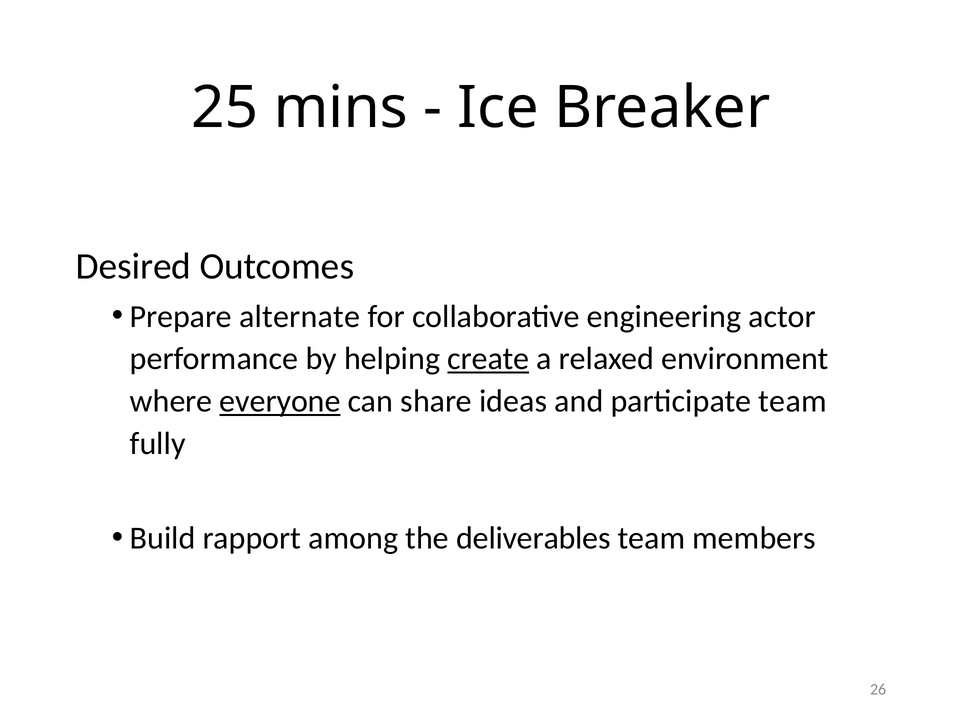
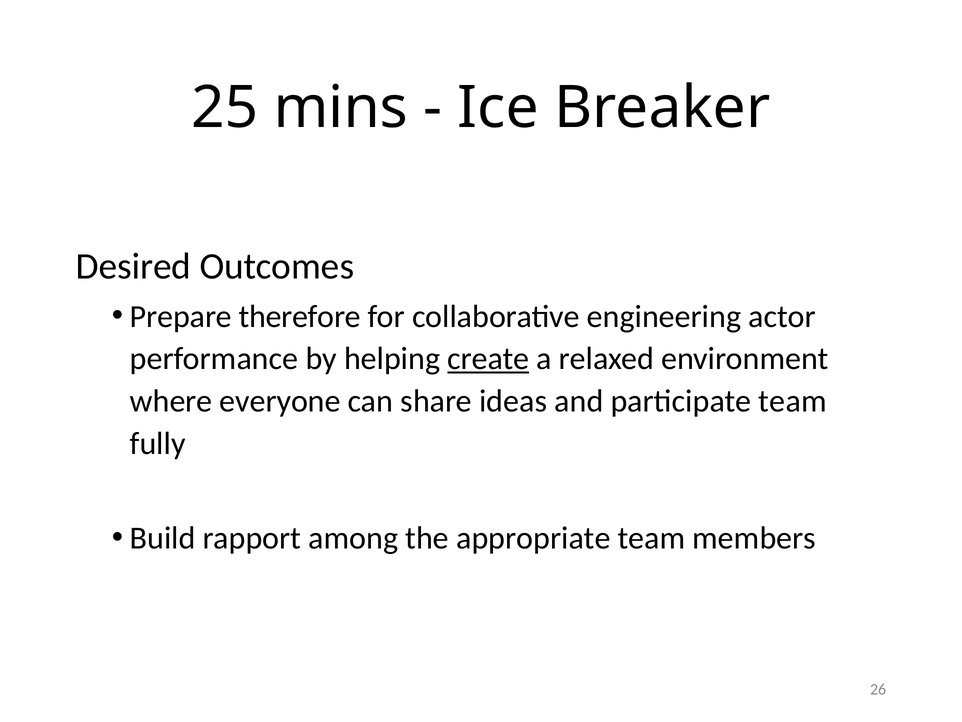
alternate: alternate -> therefore
everyone underline: present -> none
deliverables: deliverables -> appropriate
